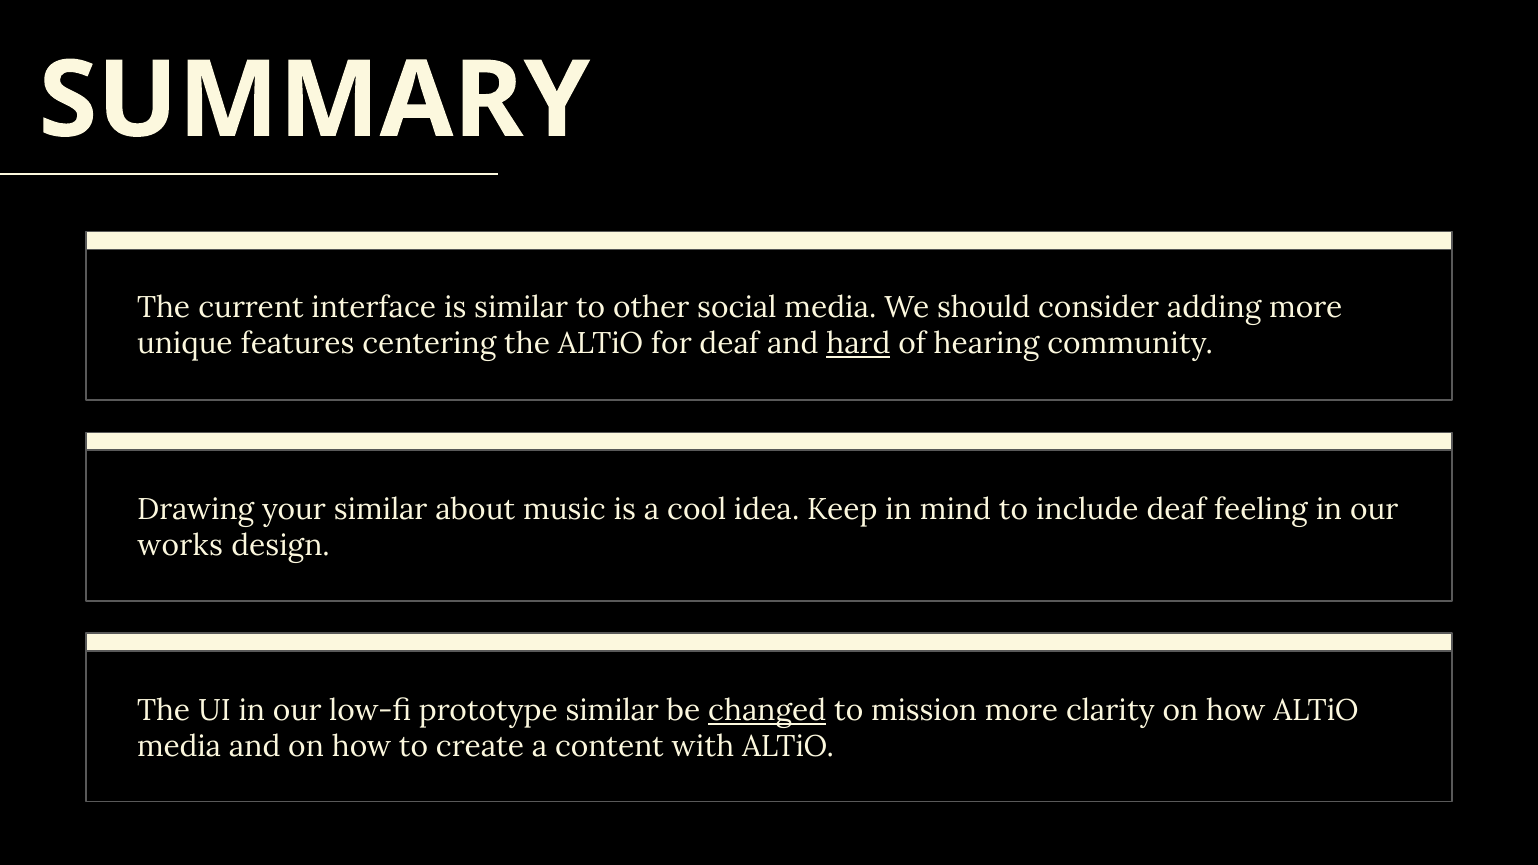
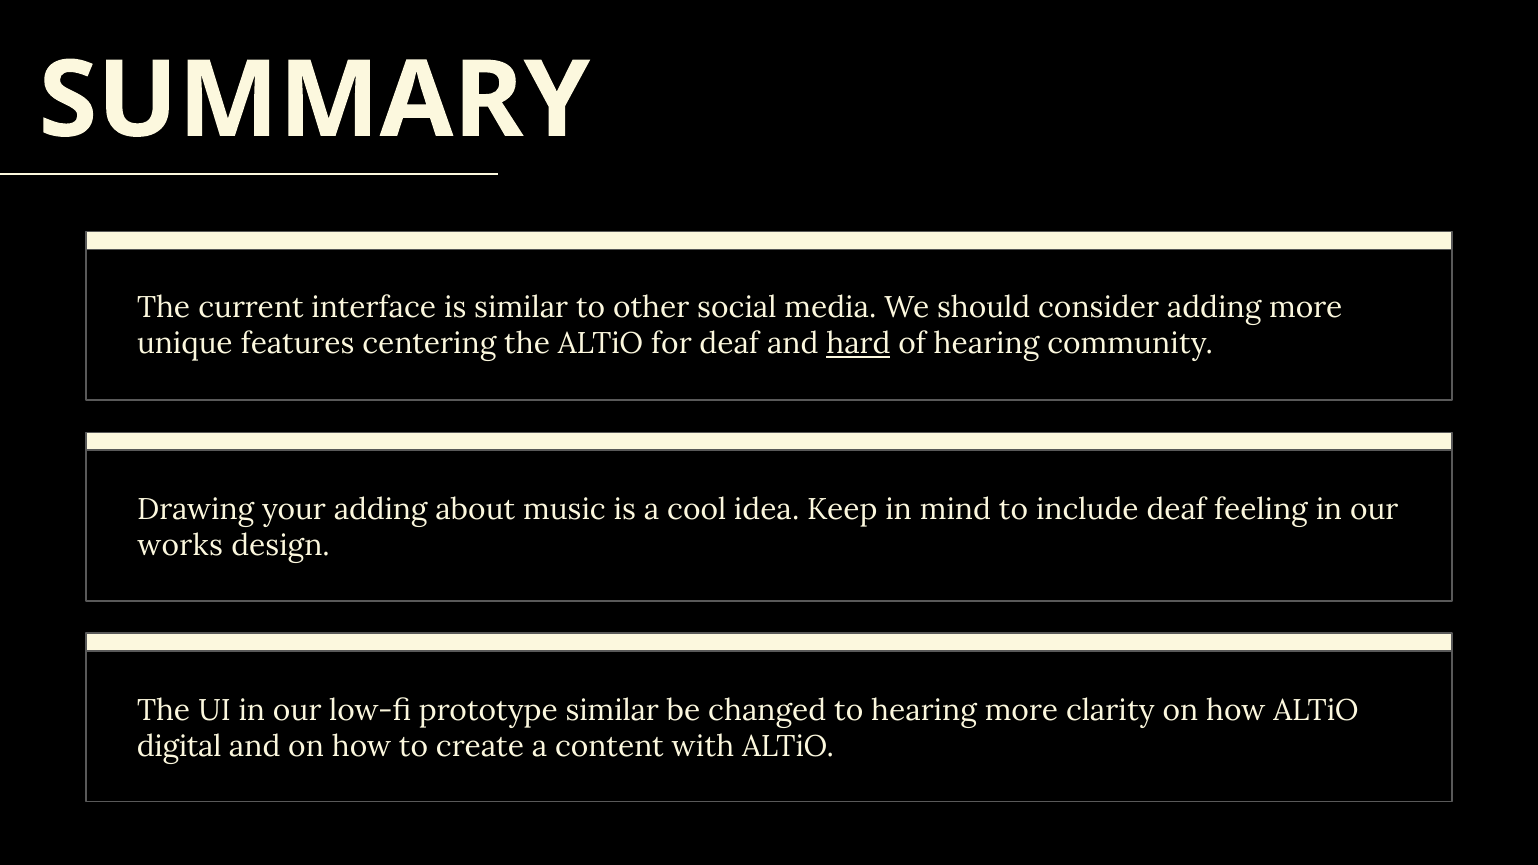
your similar: similar -> adding
changed underline: present -> none
to mission: mission -> hearing
media at (179, 747): media -> digital
